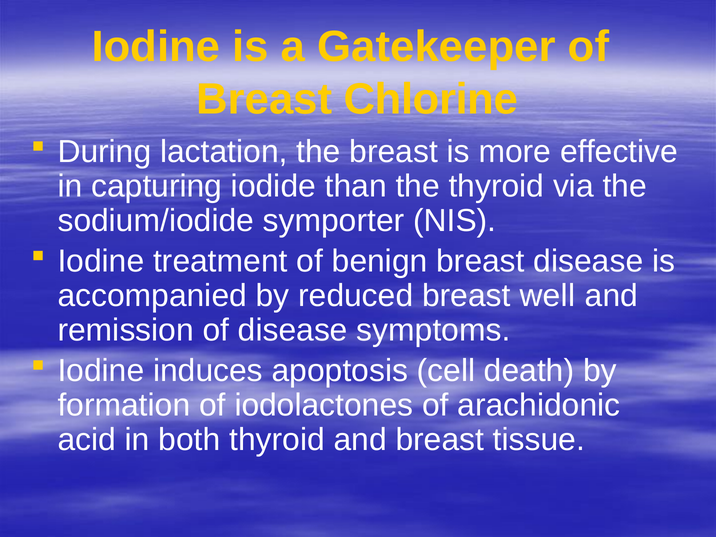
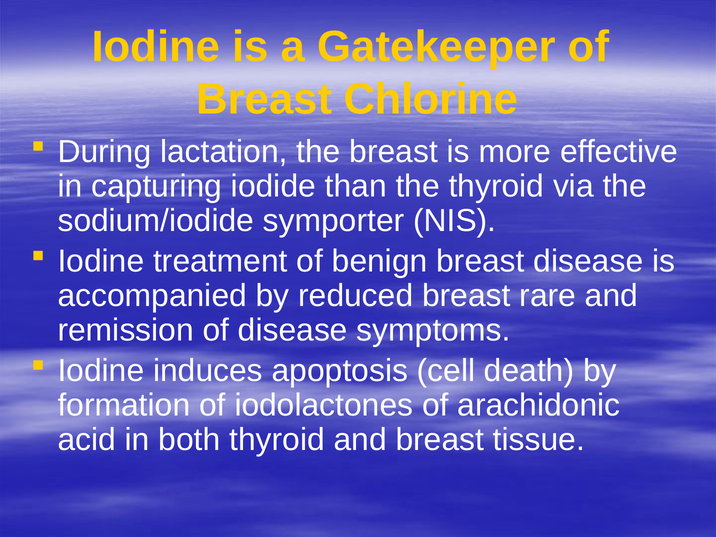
well: well -> rare
